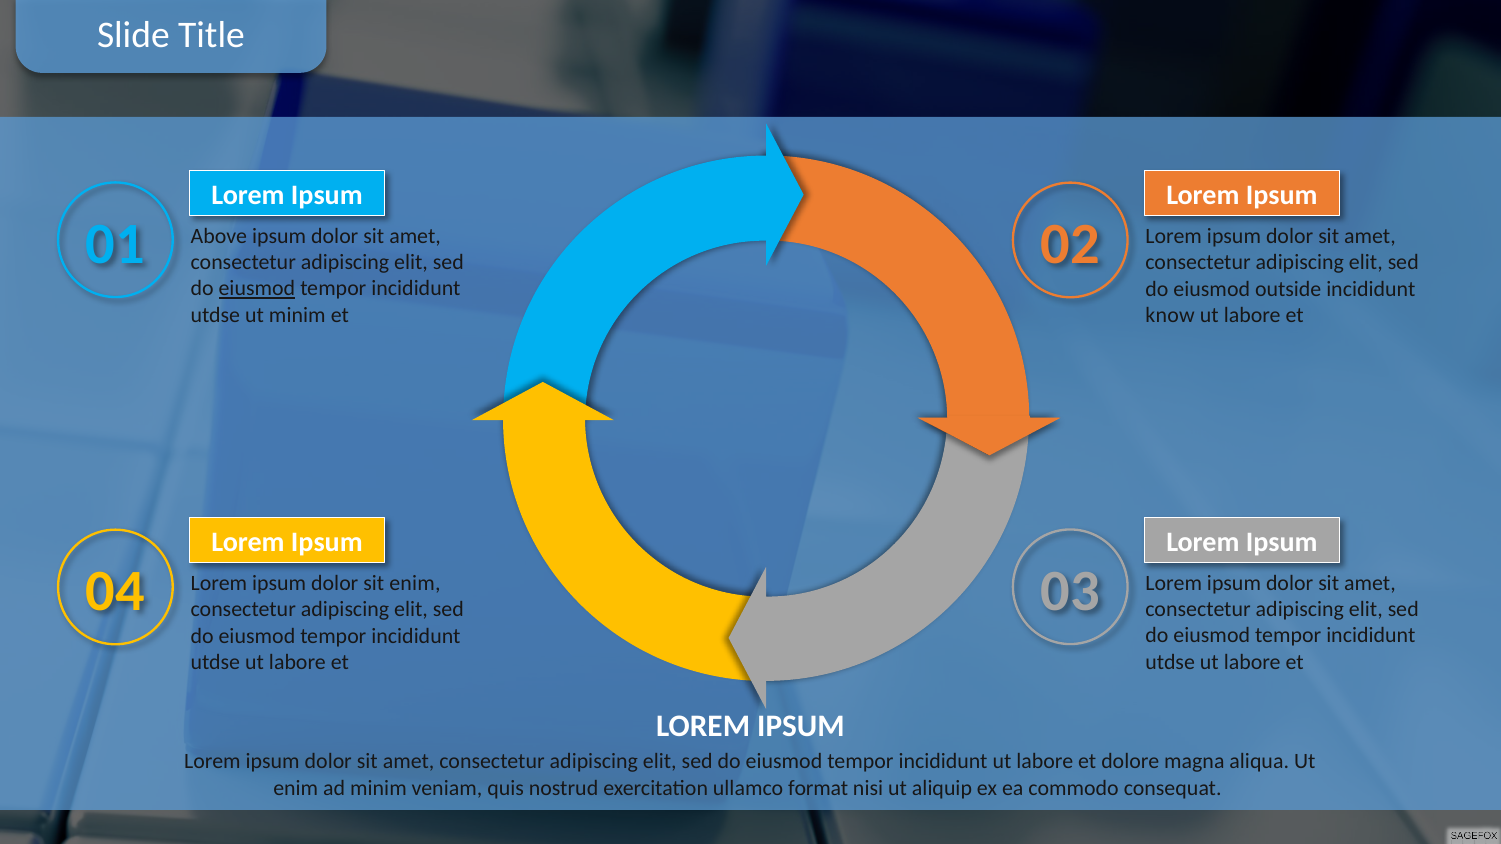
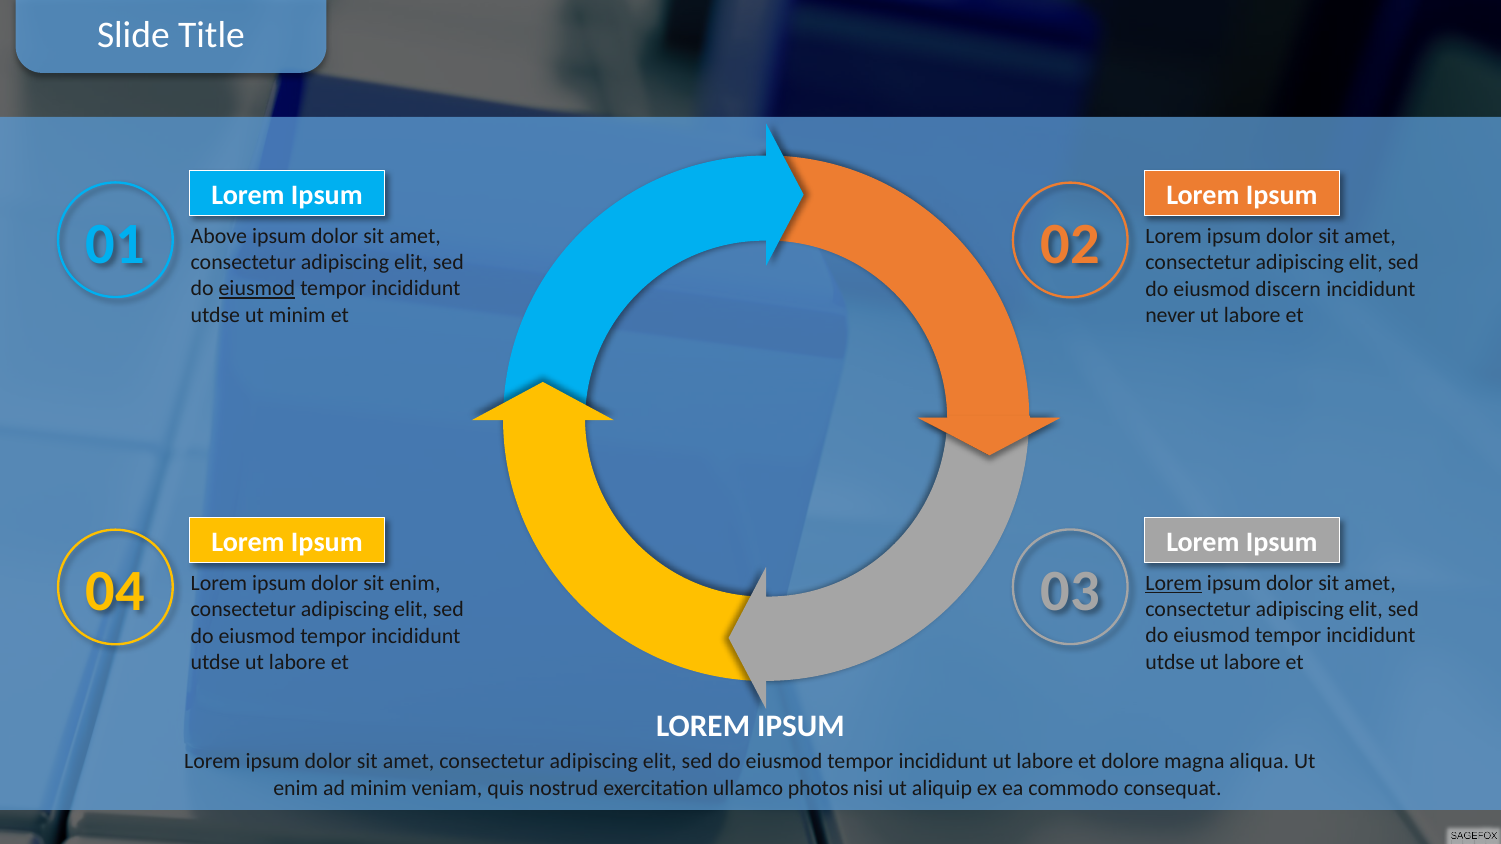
outside: outside -> discern
know: know -> never
Lorem at (1174, 583) underline: none -> present
format: format -> photos
